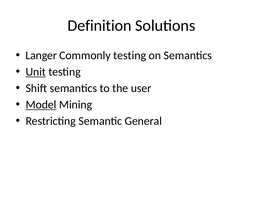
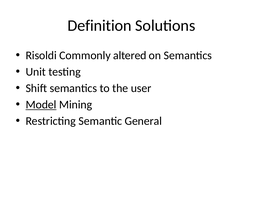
Langer: Langer -> Risoldi
Commonly testing: testing -> altered
Unit underline: present -> none
